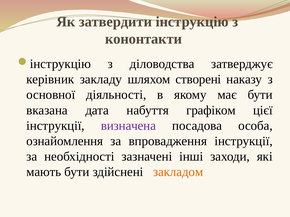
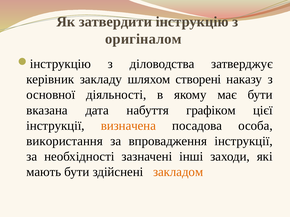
кононтакти: кононтакти -> оригіналом
визначена colour: purple -> orange
ознайомлення: ознайомлення -> використання
